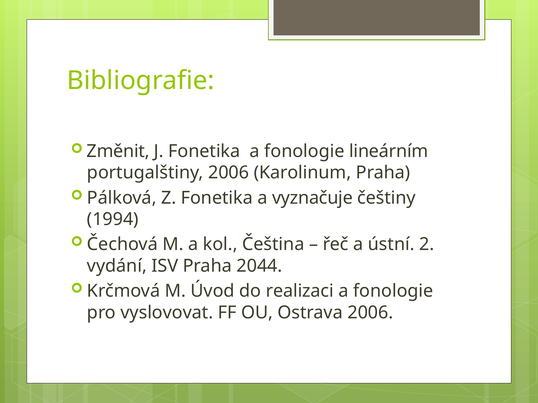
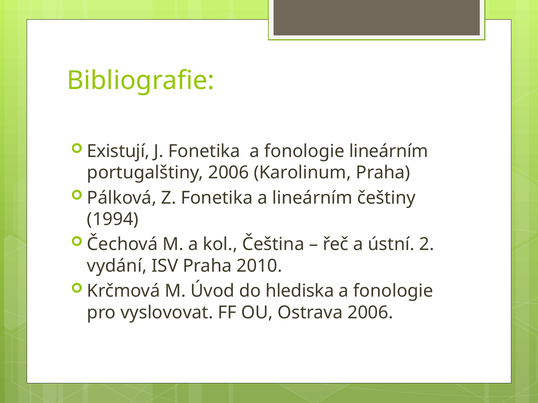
Změnit: Změnit -> Existují
a vyznačuje: vyznačuje -> lineárním
2044: 2044 -> 2010
realizaci: realizaci -> hlediska
